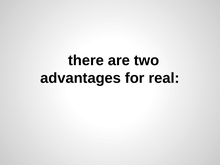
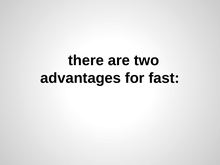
real: real -> fast
